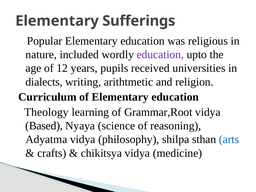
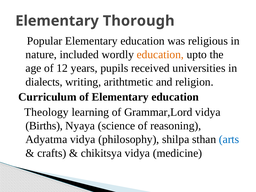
Sufferings: Sufferings -> Thorough
education at (160, 55) colour: purple -> orange
Grammar,Root: Grammar,Root -> Grammar,Lord
Based: Based -> Births
